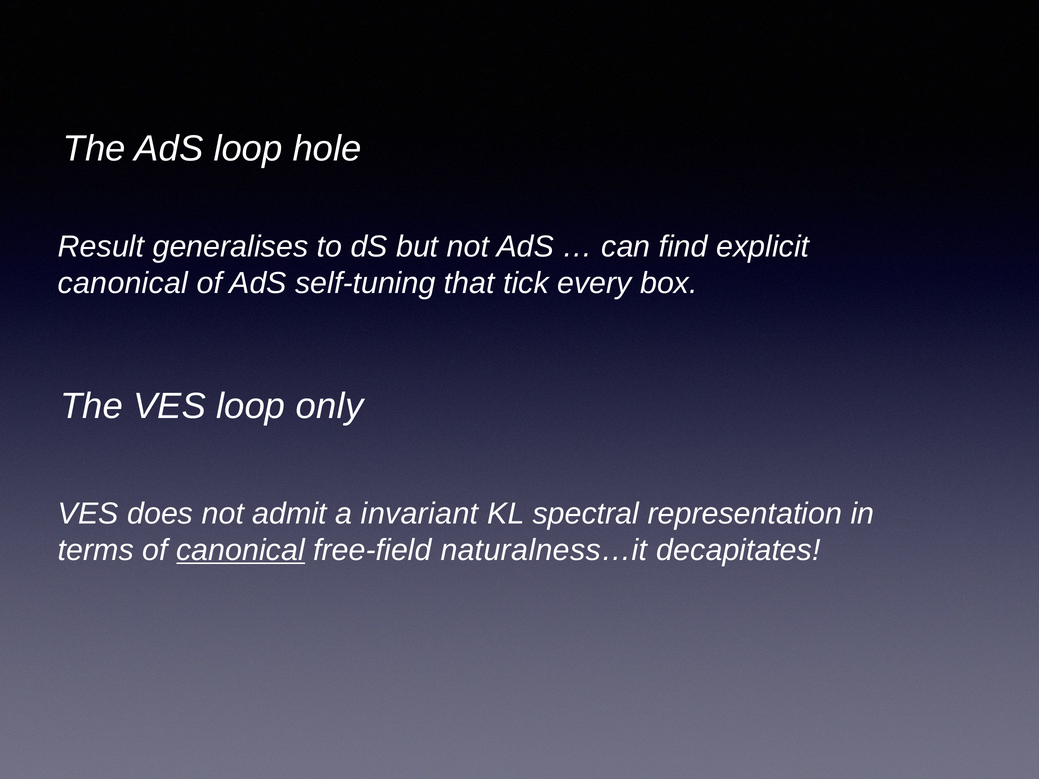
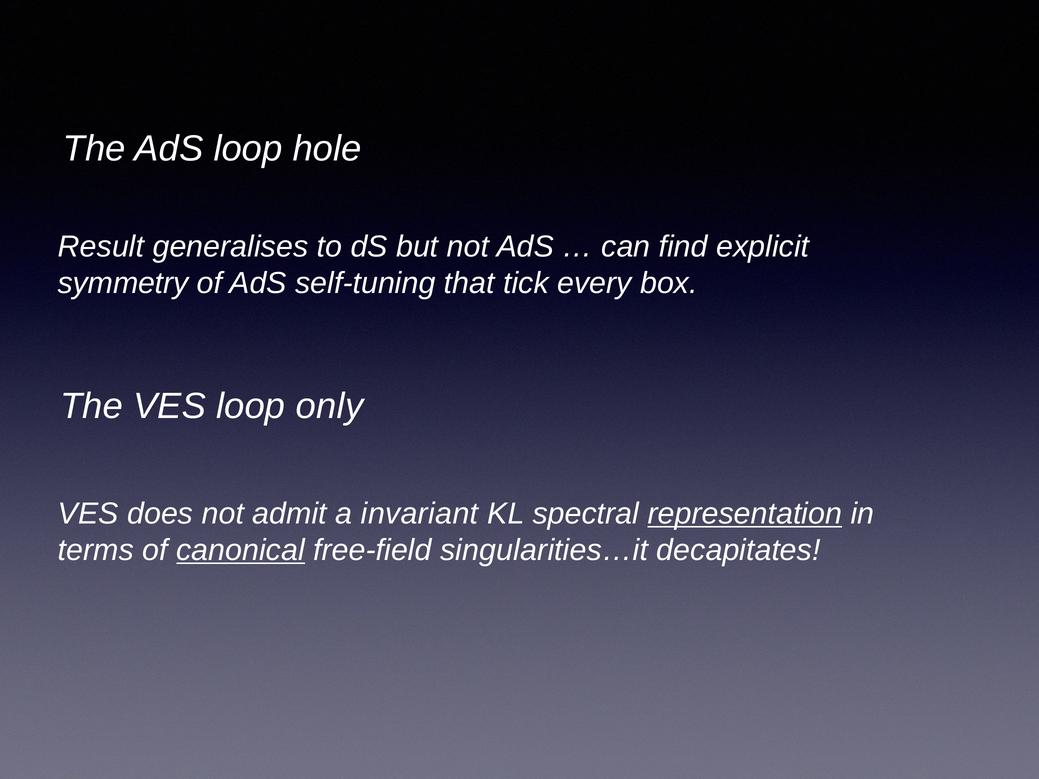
canonical at (123, 283): canonical -> symmetry
representation underline: none -> present
naturalness…it: naturalness…it -> singularities…it
